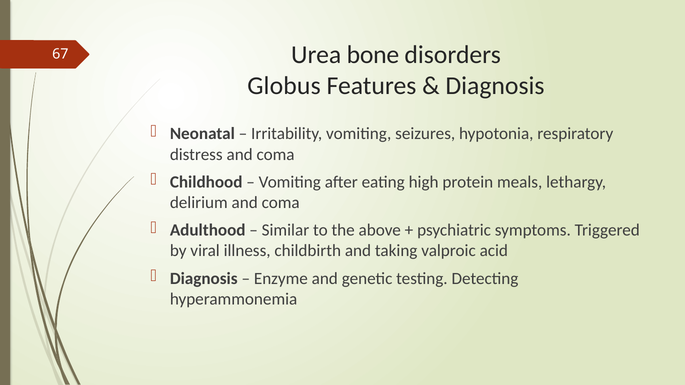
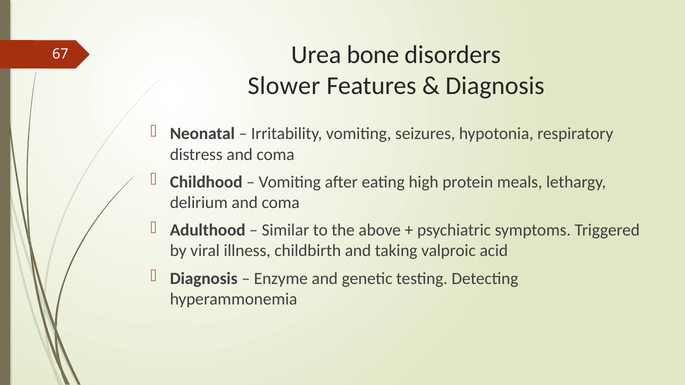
Globus: Globus -> Slower
